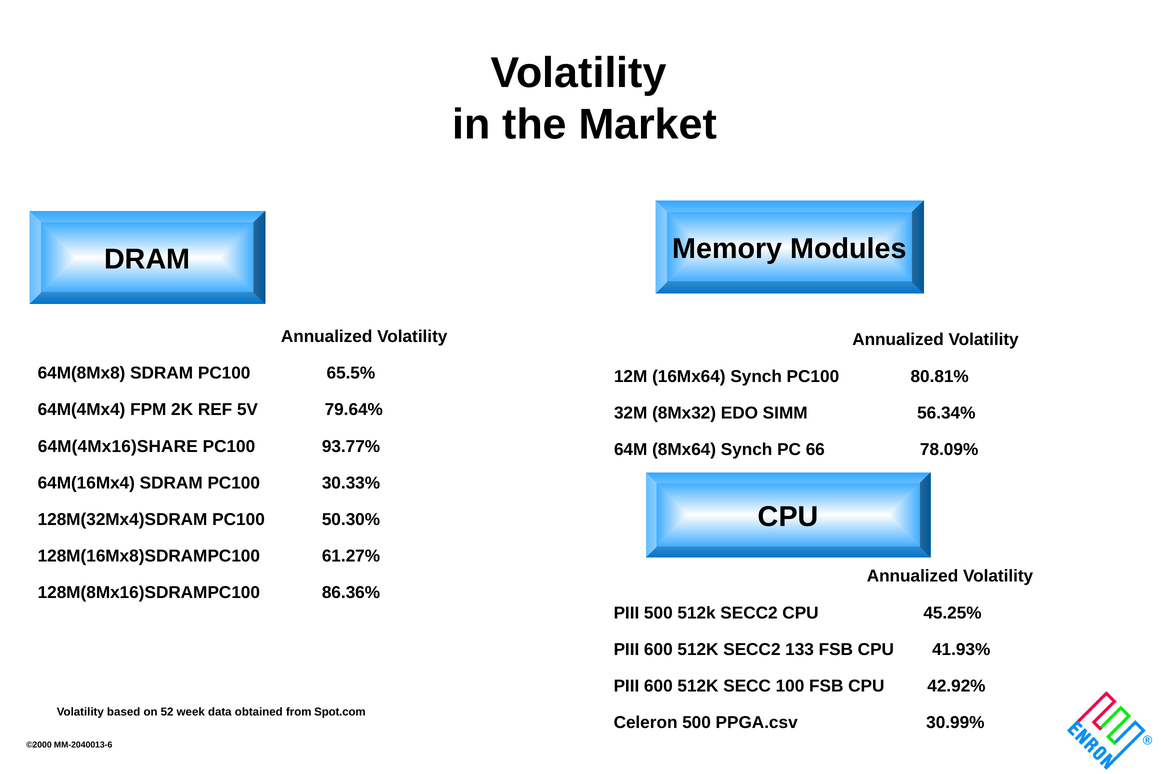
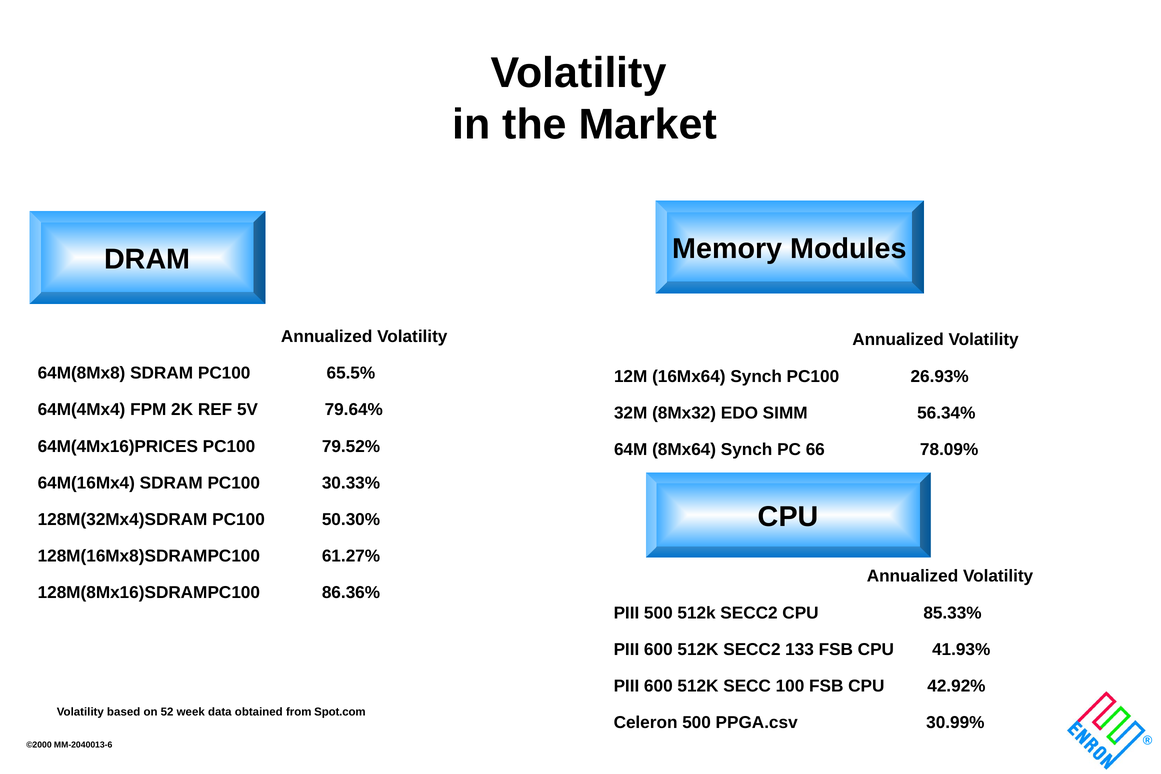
80.81%: 80.81% -> 26.93%
64M(4Mx16)SHARE: 64M(4Mx16)SHARE -> 64M(4Mx16)PRICES
93.77%: 93.77% -> 79.52%
45.25%: 45.25% -> 85.33%
